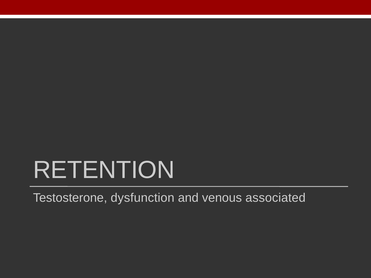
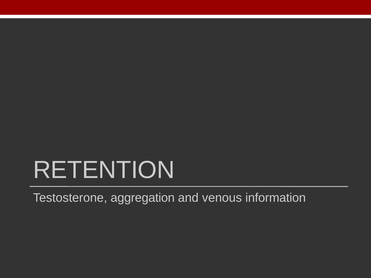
dysfunction: dysfunction -> aggregation
associated: associated -> information
